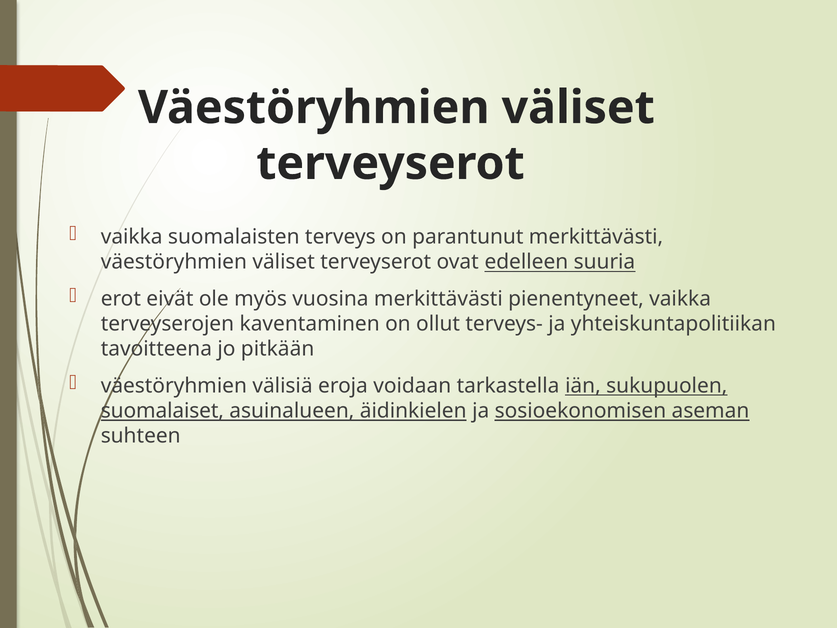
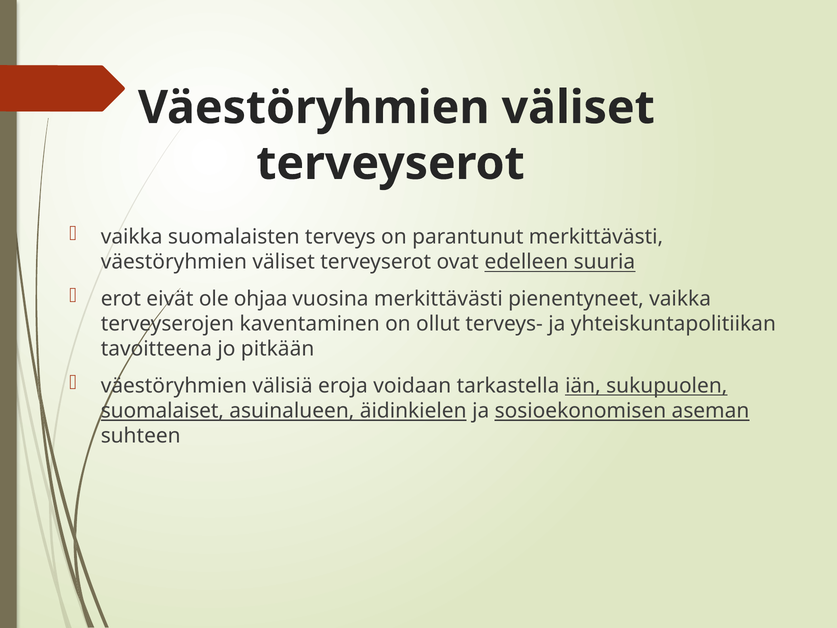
myös: myös -> ohjaa
